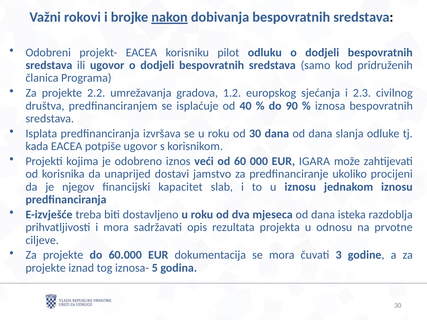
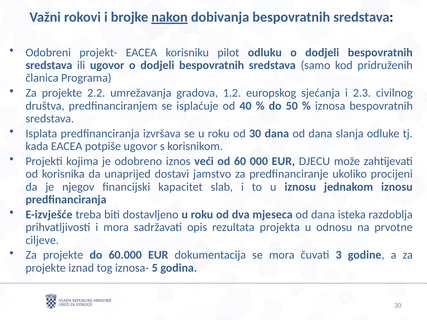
90: 90 -> 50
IGARA: IGARA -> DJECU
